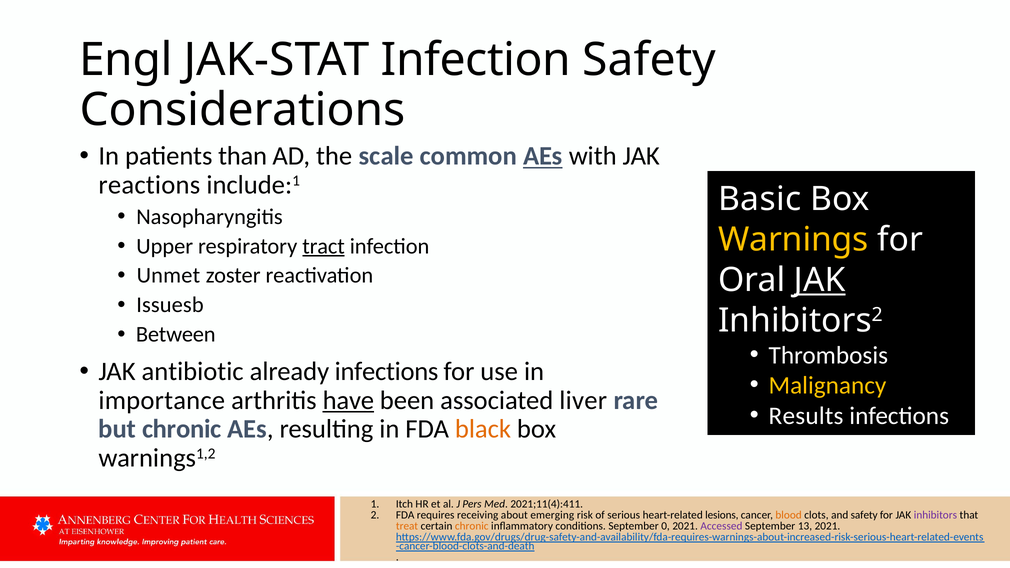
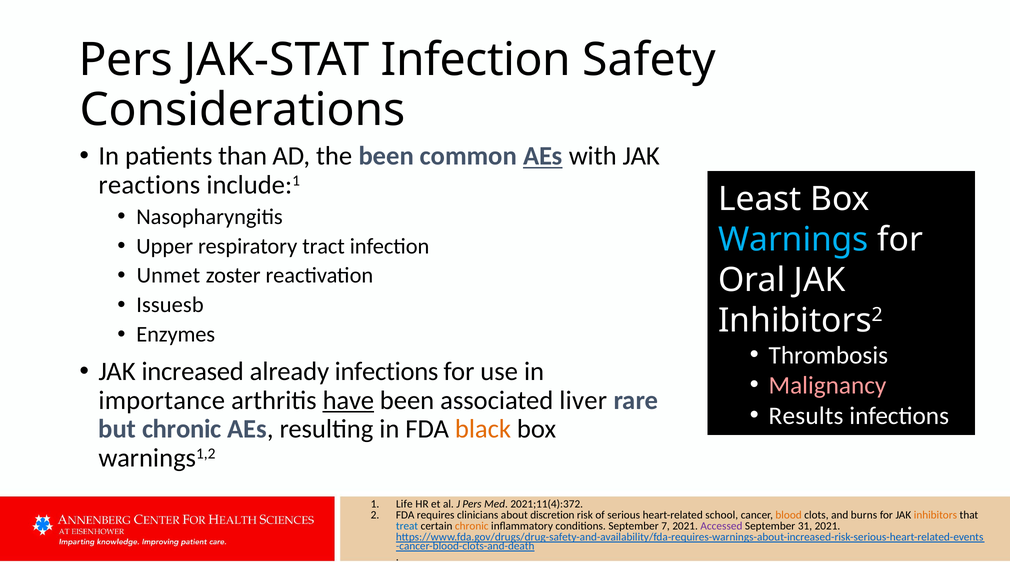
Engl at (126, 60): Engl -> Pers
the scale: scale -> been
Basic: Basic -> Least
Warnings colour: yellow -> light blue
tract underline: present -> none
JAK at (820, 280) underline: present -> none
Between: Between -> Enzymes
antibiotic: antibiotic -> increased
Malignancy colour: yellow -> pink
Itch: Itch -> Life
2021;11(4):411: 2021;11(4):411 -> 2021;11(4):372
receiving: receiving -> clinicians
emerging: emerging -> discretion
lesions: lesions -> school
and safety: safety -> burns
inhibitors colour: purple -> orange
treat colour: orange -> blue
0: 0 -> 7
13: 13 -> 31
